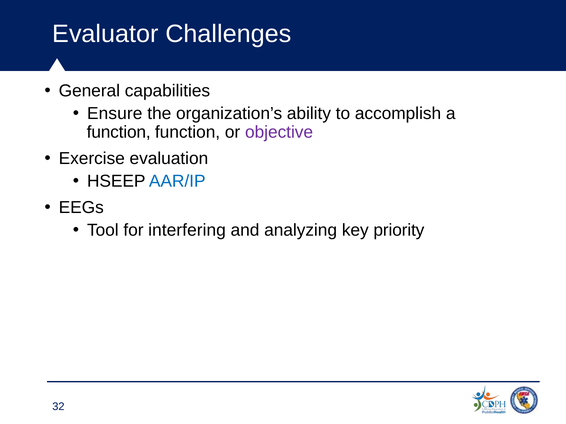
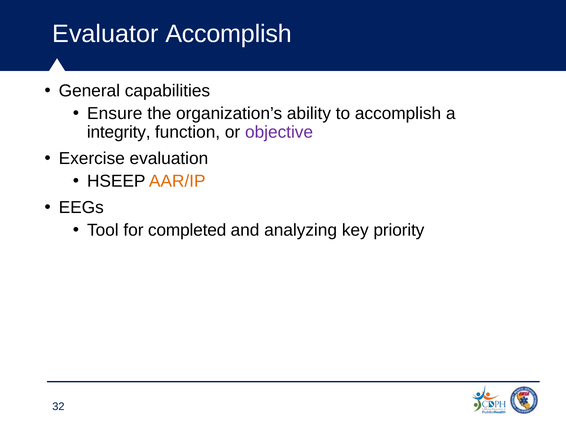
Evaluator Challenges: Challenges -> Accomplish
function at (119, 132): function -> integrity
AAR/IP colour: blue -> orange
interfering: interfering -> completed
